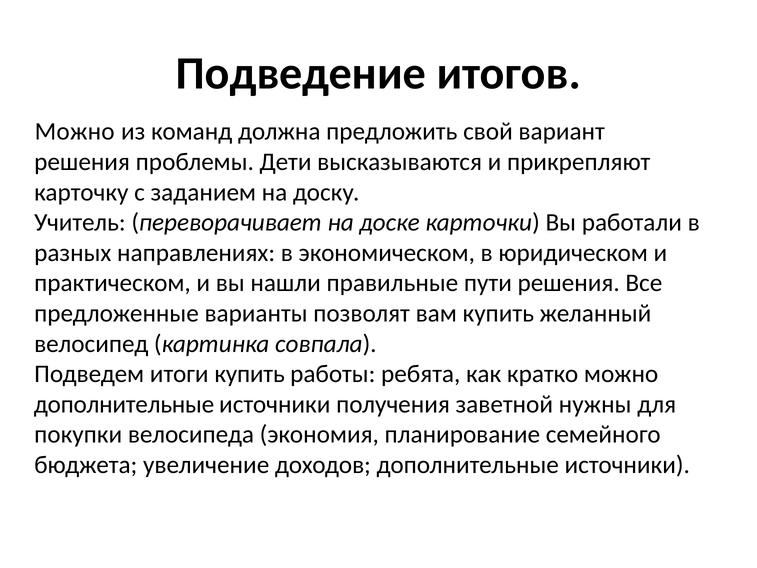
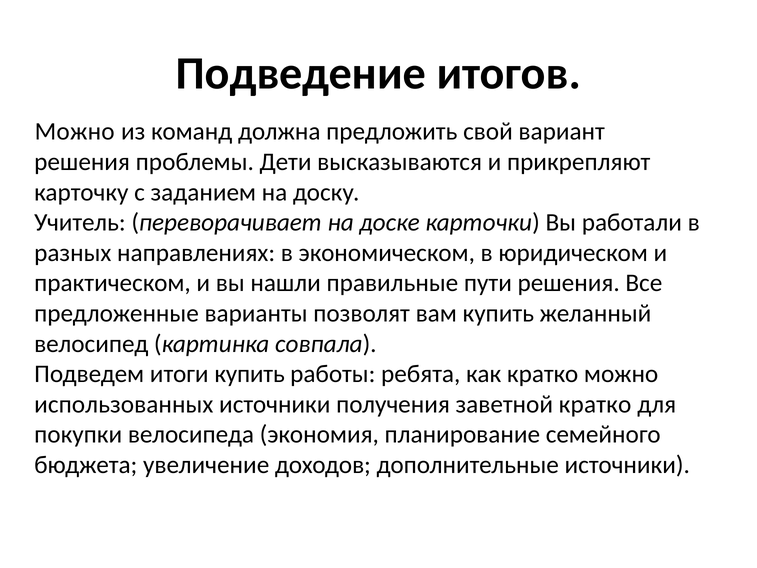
дополнительные at (124, 404): дополнительные -> использованных
заветной нужны: нужны -> кратко
